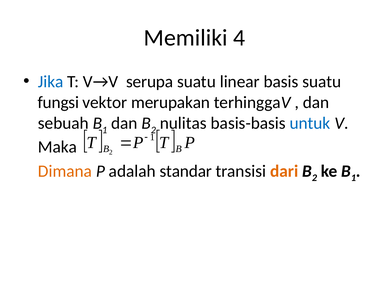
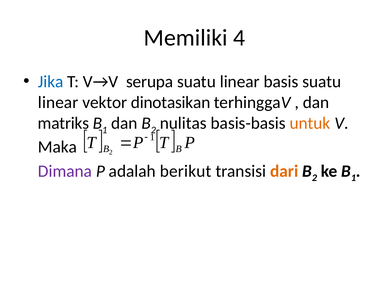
fungsi at (58, 102): fungsi -> linear
merupakan: merupakan -> dinotasikan
sebuah: sebuah -> matriks
untuk colour: blue -> orange
Dimana colour: orange -> purple
standar: standar -> berikut
